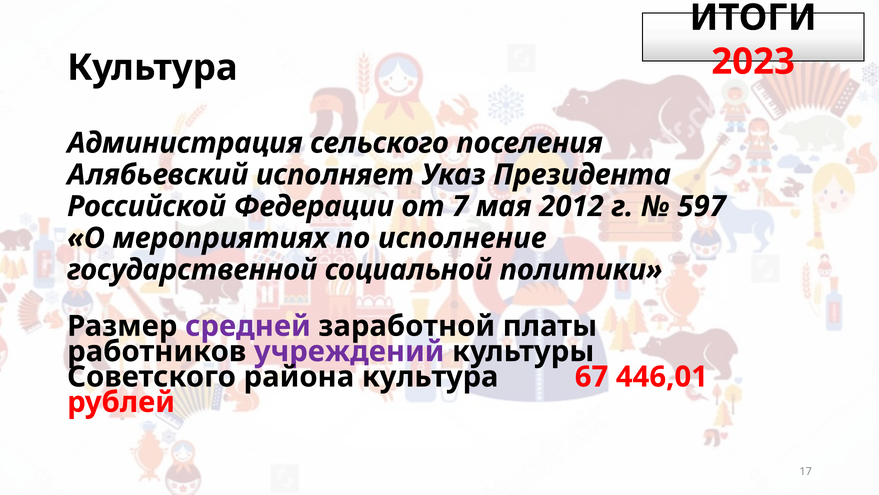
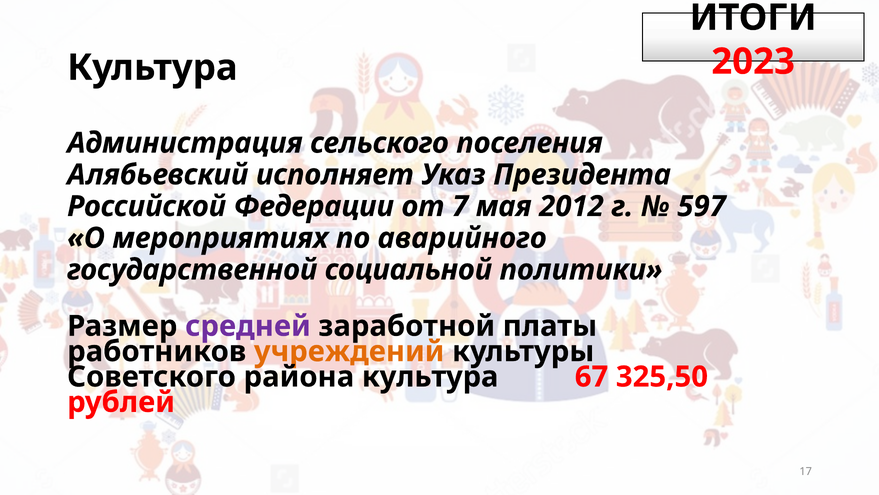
исполнение: исполнение -> аварийного
учреждений colour: purple -> orange
446,01: 446,01 -> 325,50
